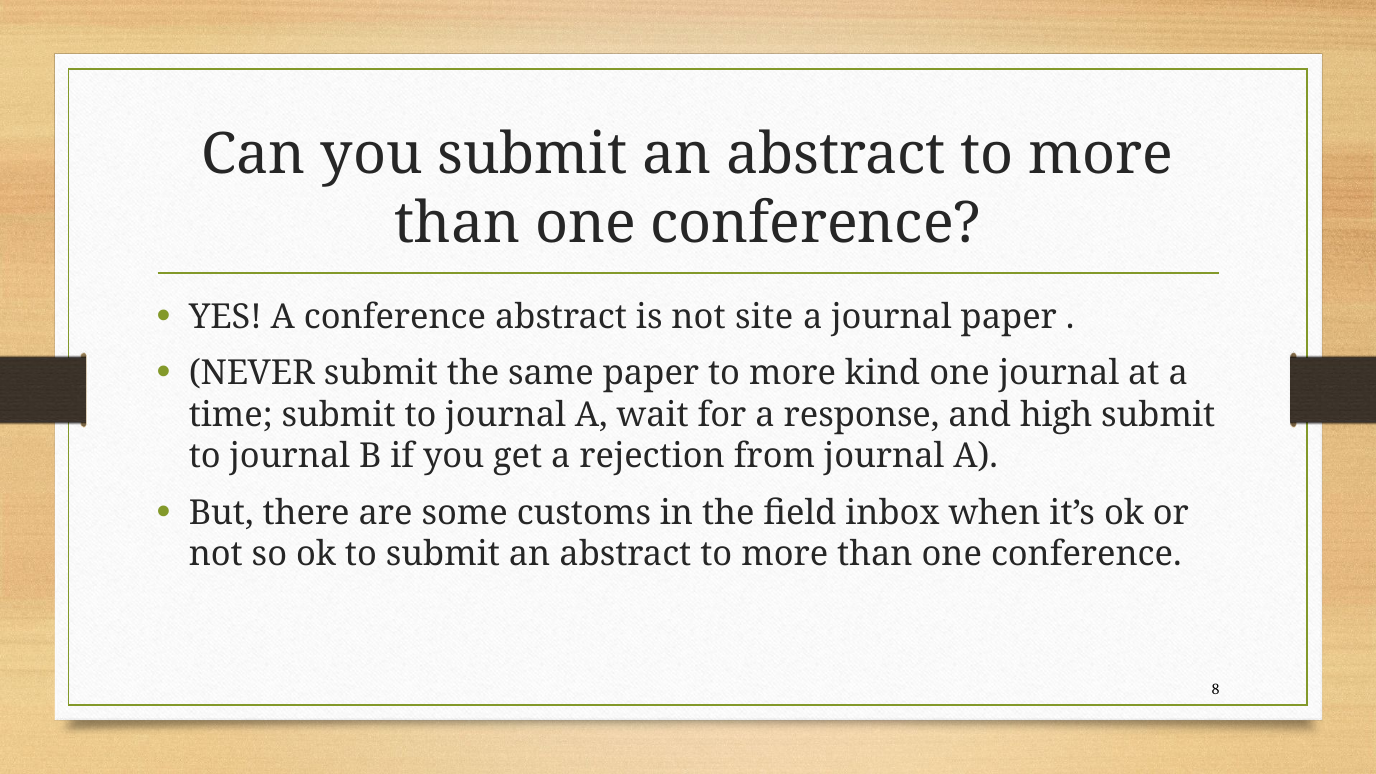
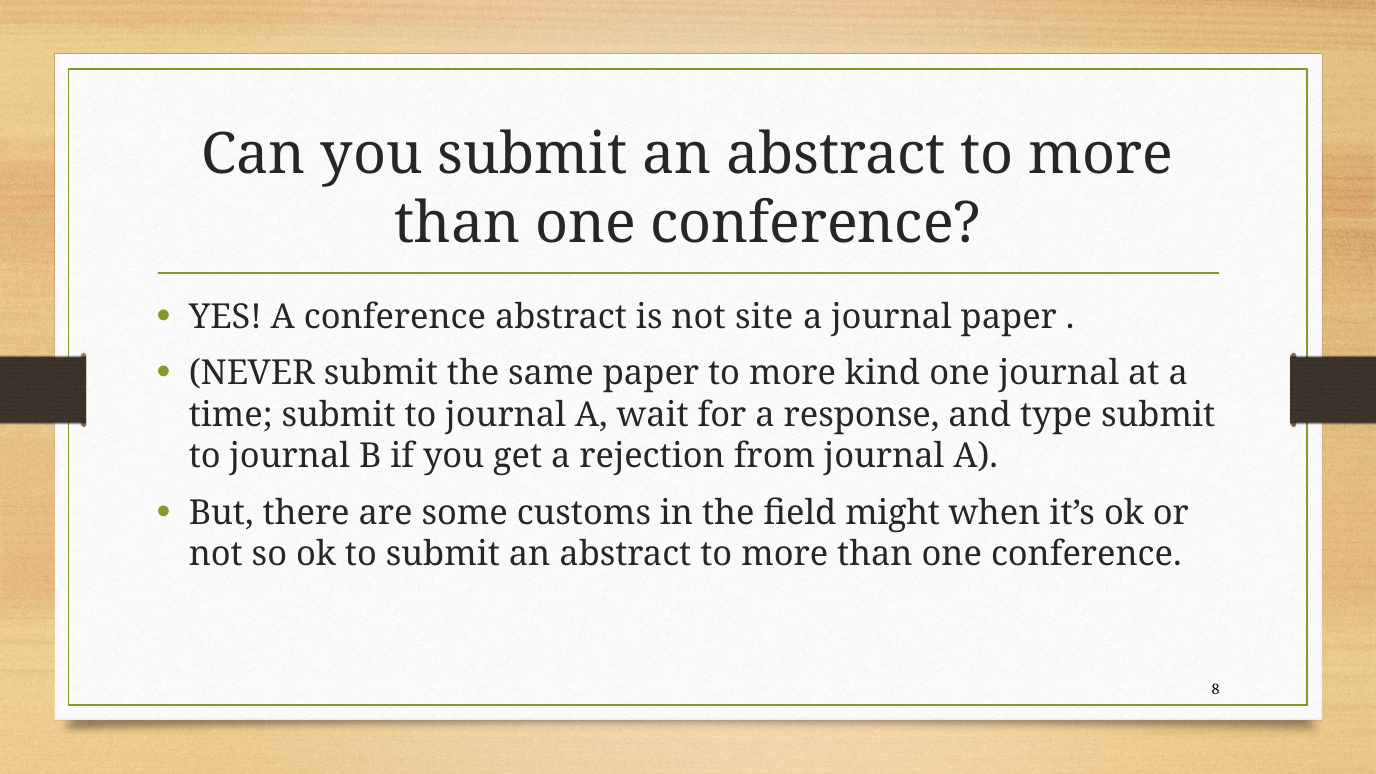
high: high -> type
inbox: inbox -> might
